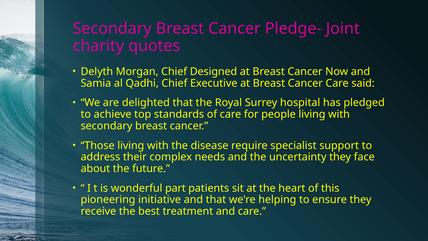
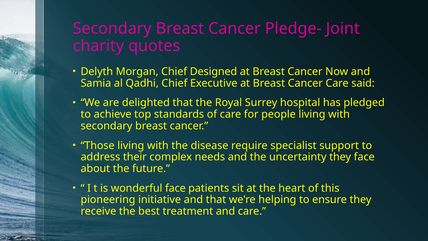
wonderful part: part -> face
